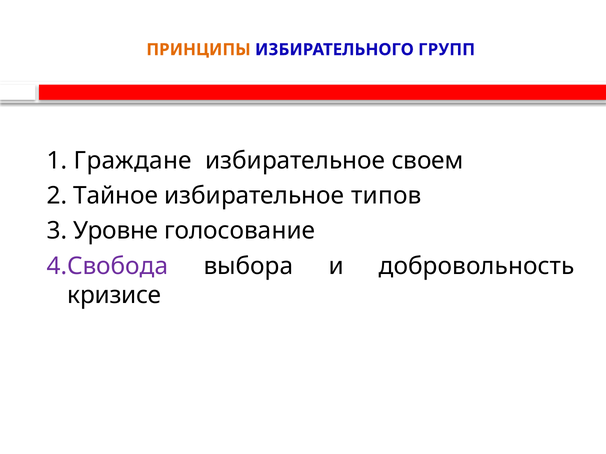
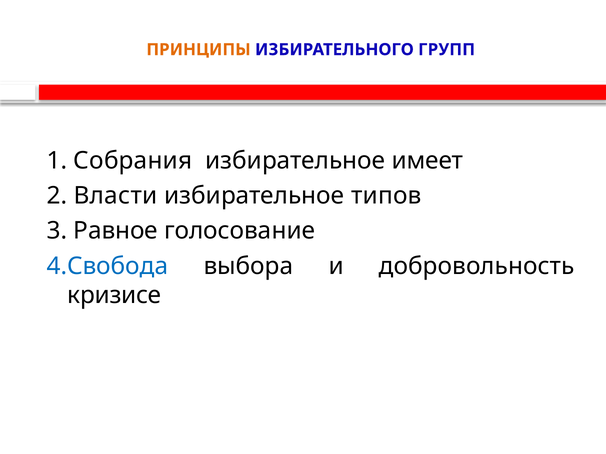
Граждане: Граждане -> Собрания
своем: своем -> имеет
Тайное: Тайное -> Власти
Уровне: Уровне -> Равное
4.Свобода colour: purple -> blue
